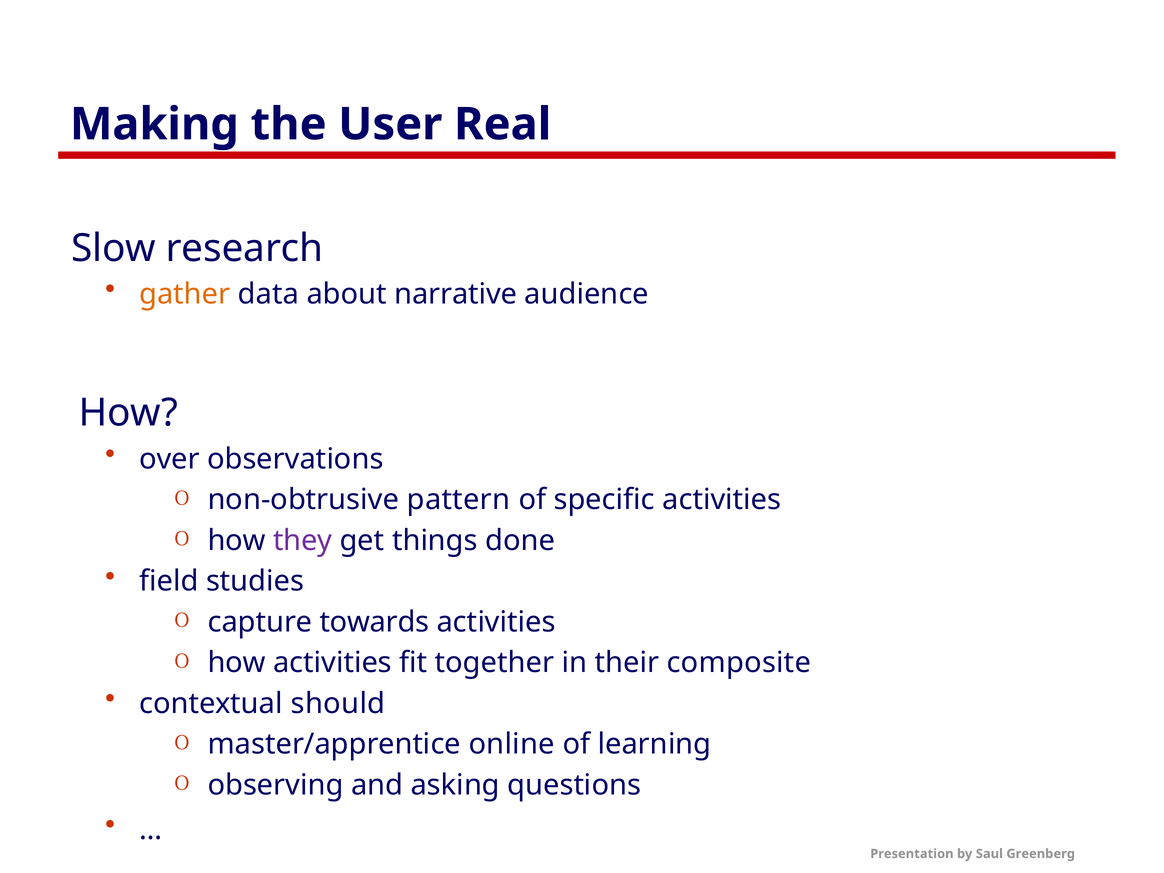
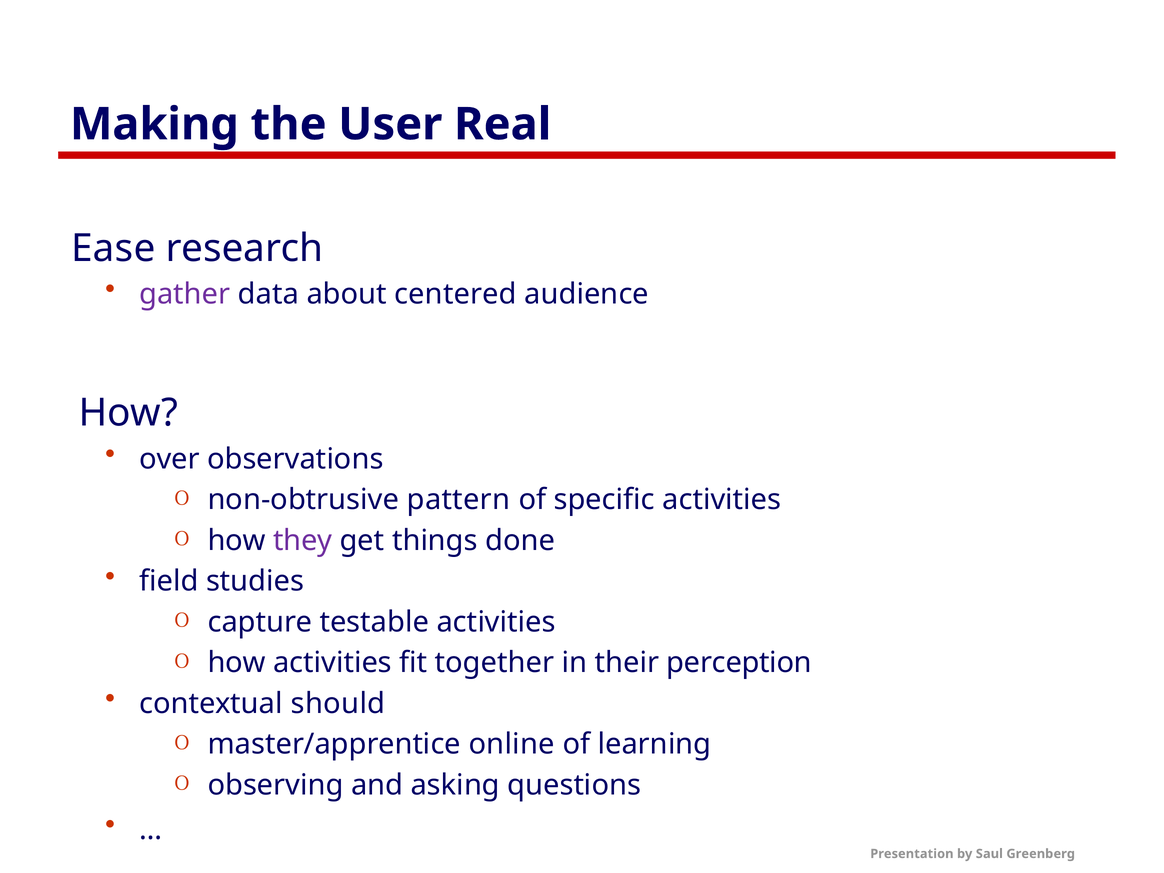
Slow: Slow -> Ease
gather colour: orange -> purple
narrative: narrative -> centered
towards: towards -> testable
composite: composite -> perception
